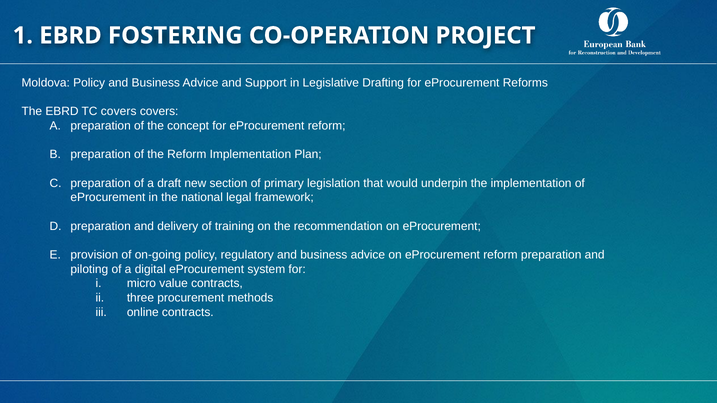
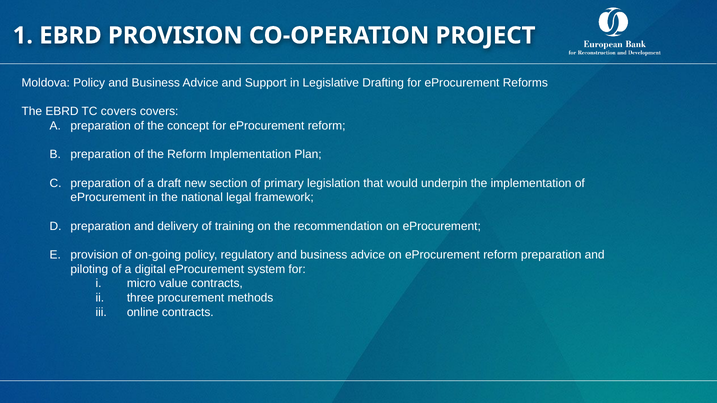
EBRD FOSTERING: FOSTERING -> PROVISION
